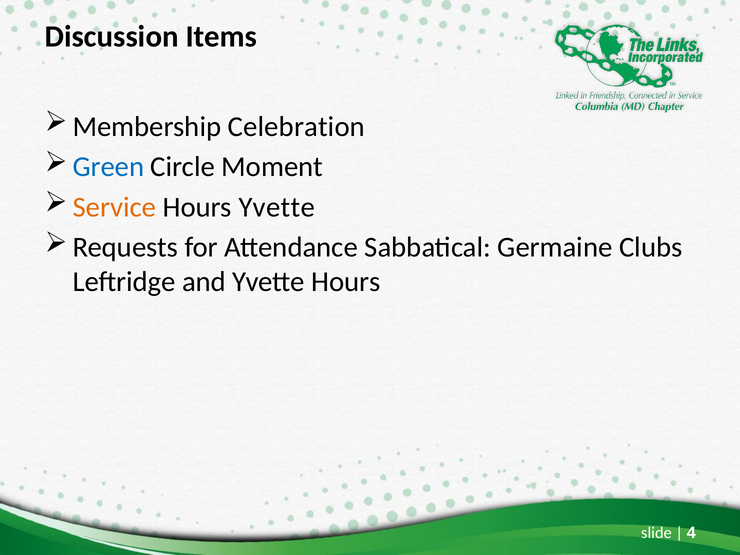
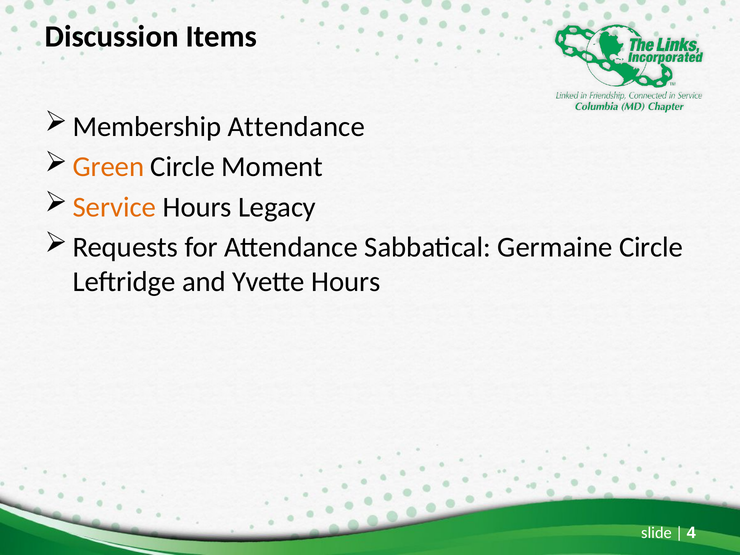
Membership Celebration: Celebration -> Attendance
Green colour: blue -> orange
Hours Yvette: Yvette -> Legacy
Germaine Clubs: Clubs -> Circle
